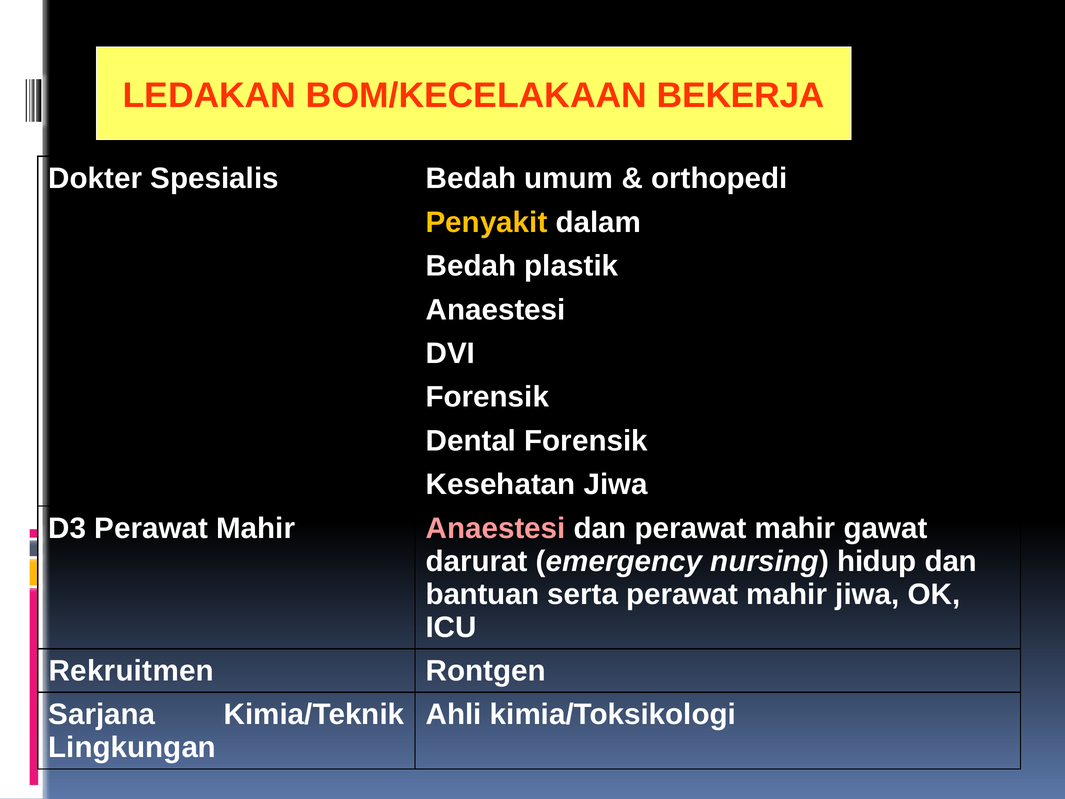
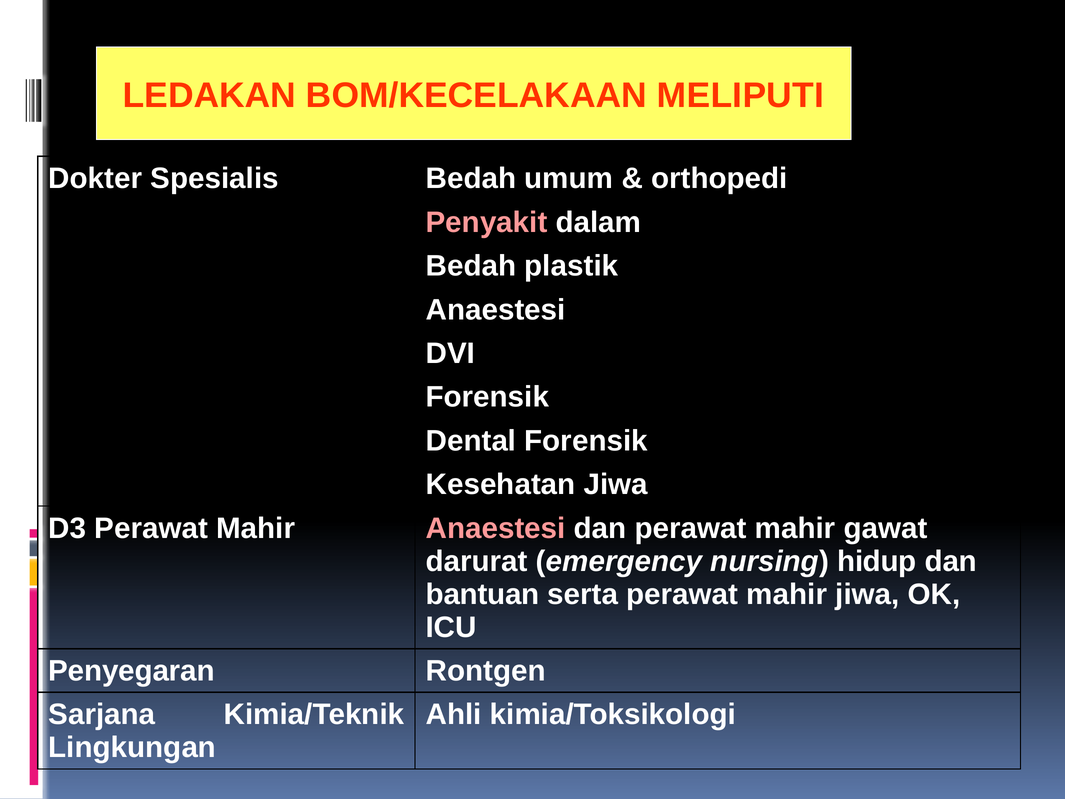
BEKERJA: BEKERJA -> MELIPUTI
Penyakit colour: yellow -> pink
Rekruitmen: Rekruitmen -> Penyegaran
